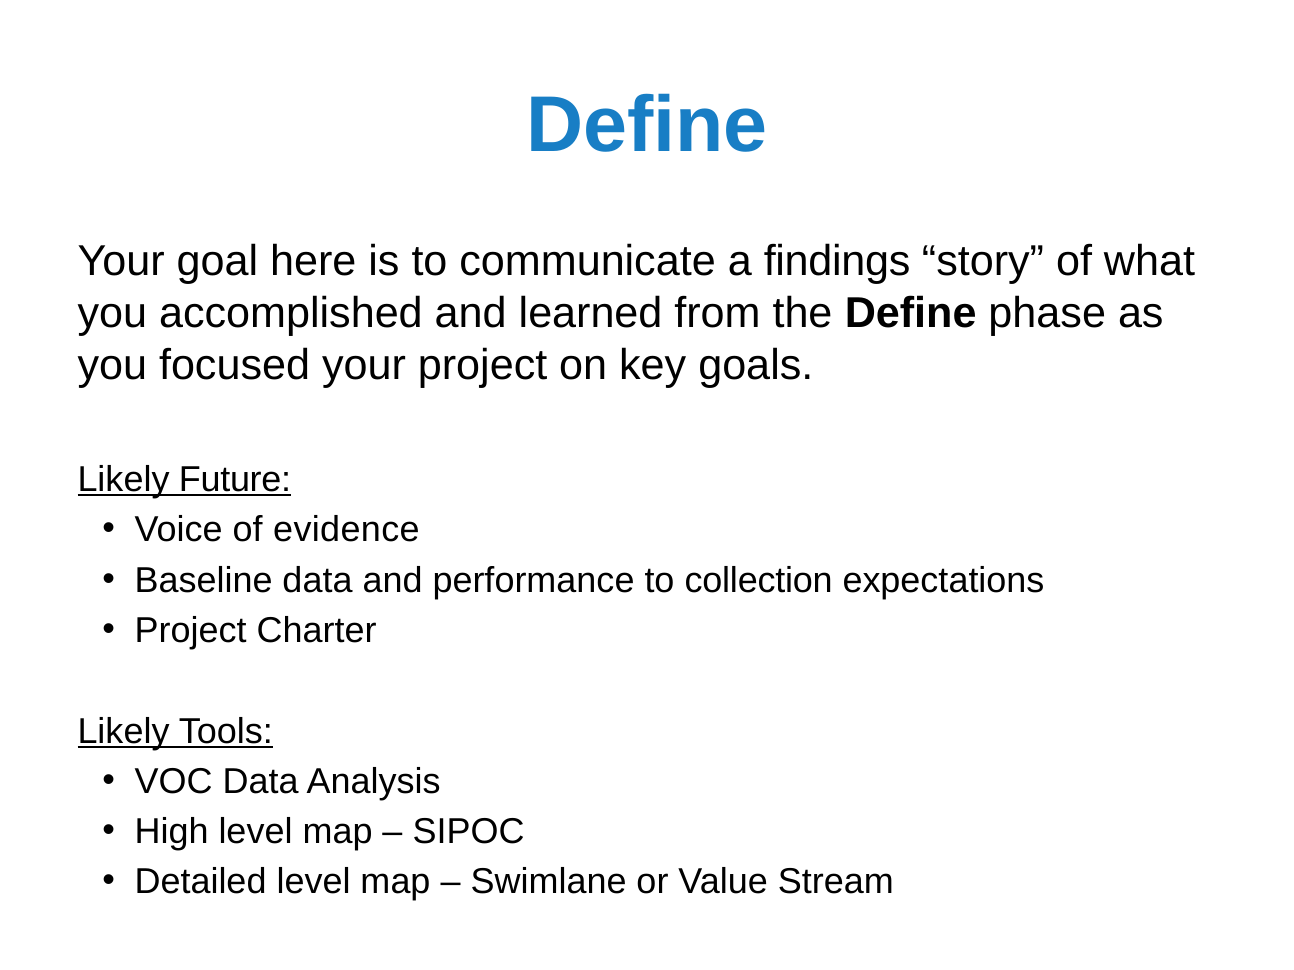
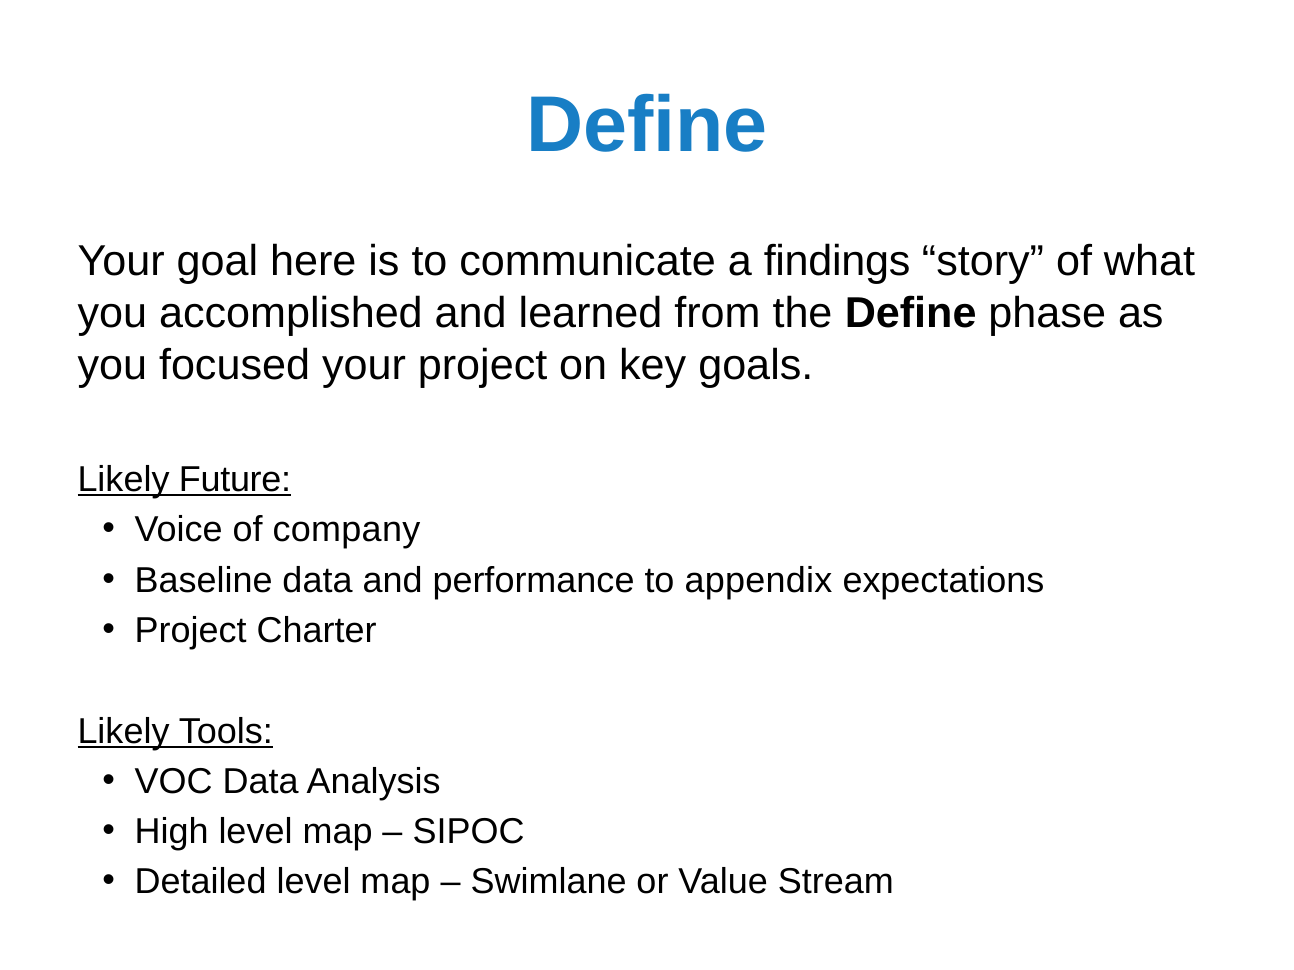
evidence: evidence -> company
collection: collection -> appendix
